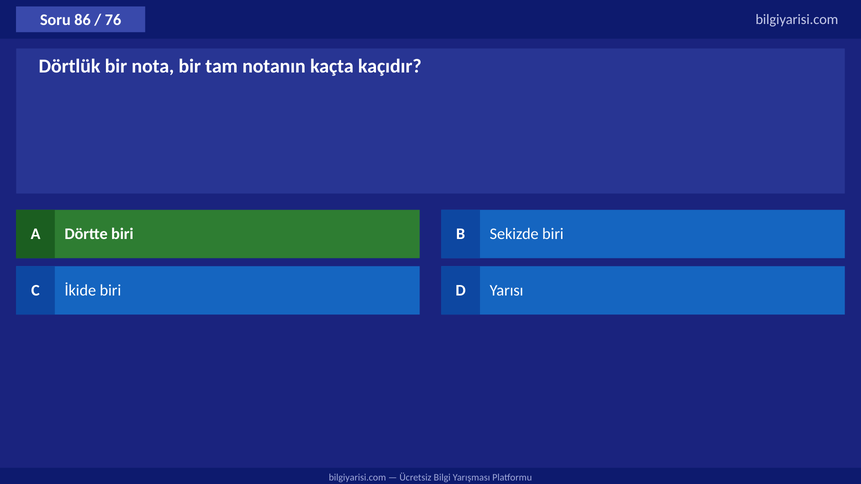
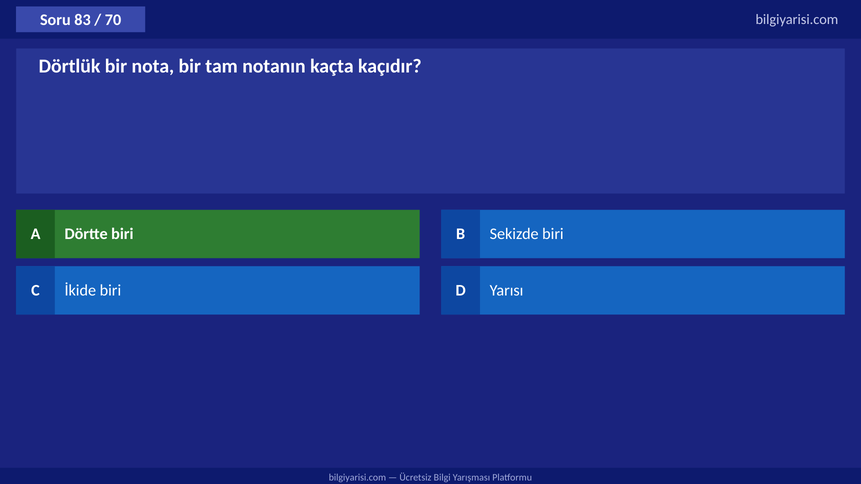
86: 86 -> 83
76: 76 -> 70
